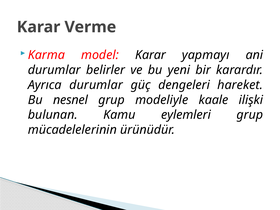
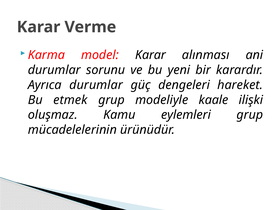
yapmayı: yapmayı -> alınması
belirler: belirler -> sorunu
nesnel: nesnel -> etmek
bulunan: bulunan -> oluşmaz
